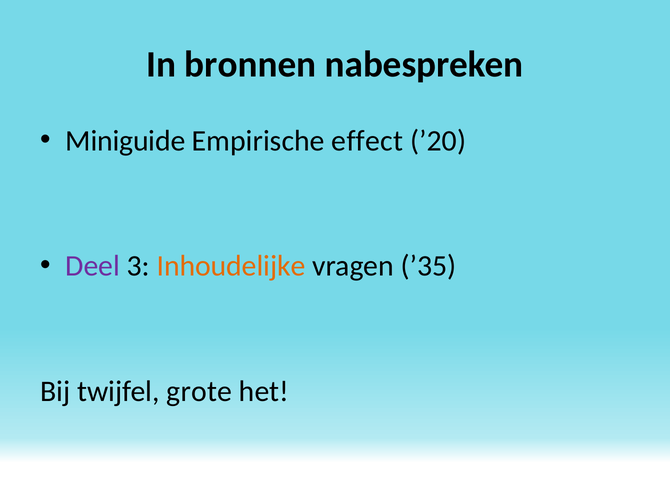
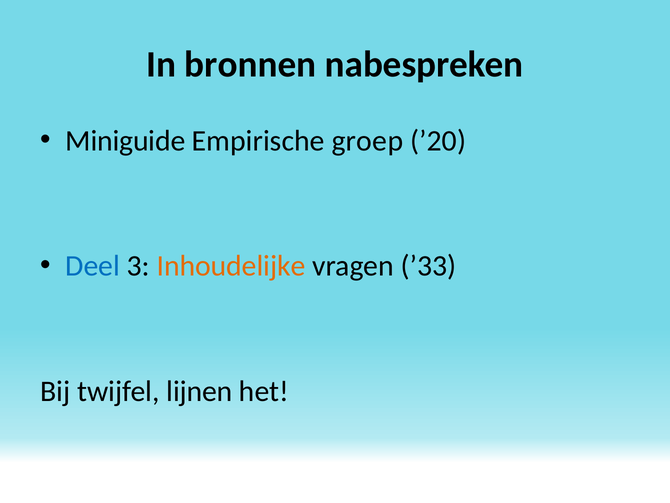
effect: effect -> groep
Deel colour: purple -> blue
’35: ’35 -> ’33
grote: grote -> lijnen
